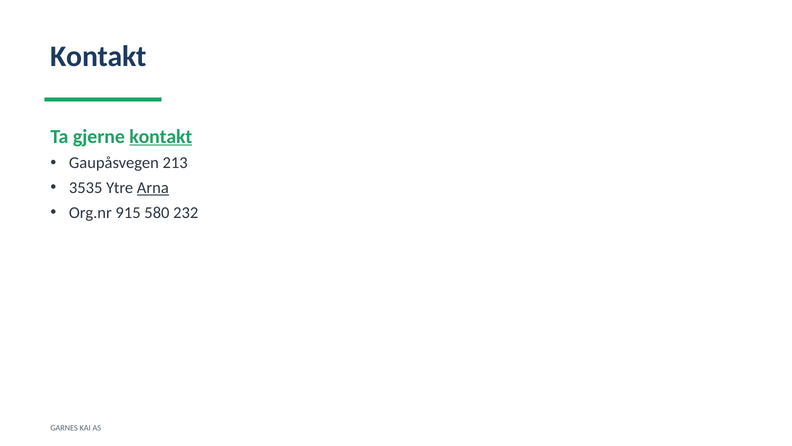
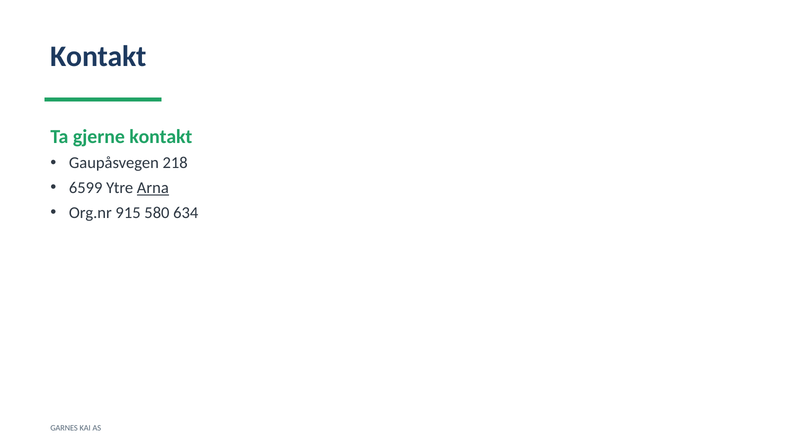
kontakt at (161, 136) underline: present -> none
213: 213 -> 218
3535: 3535 -> 6599
232: 232 -> 634
